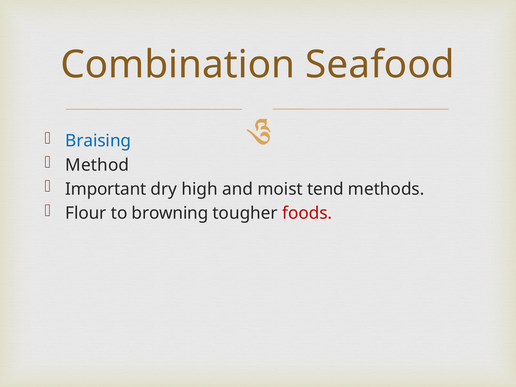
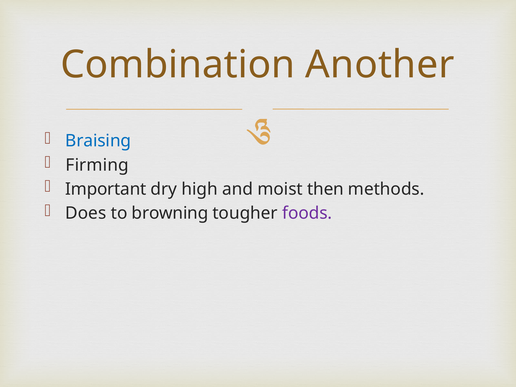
Seafood: Seafood -> Another
Method: Method -> Firming
tend: tend -> then
Flour: Flour -> Does
foods colour: red -> purple
